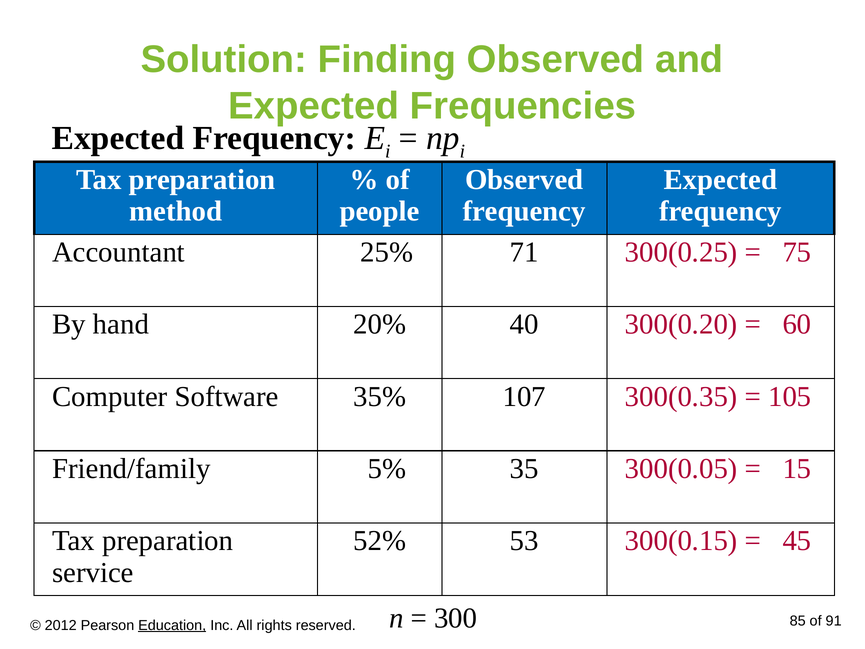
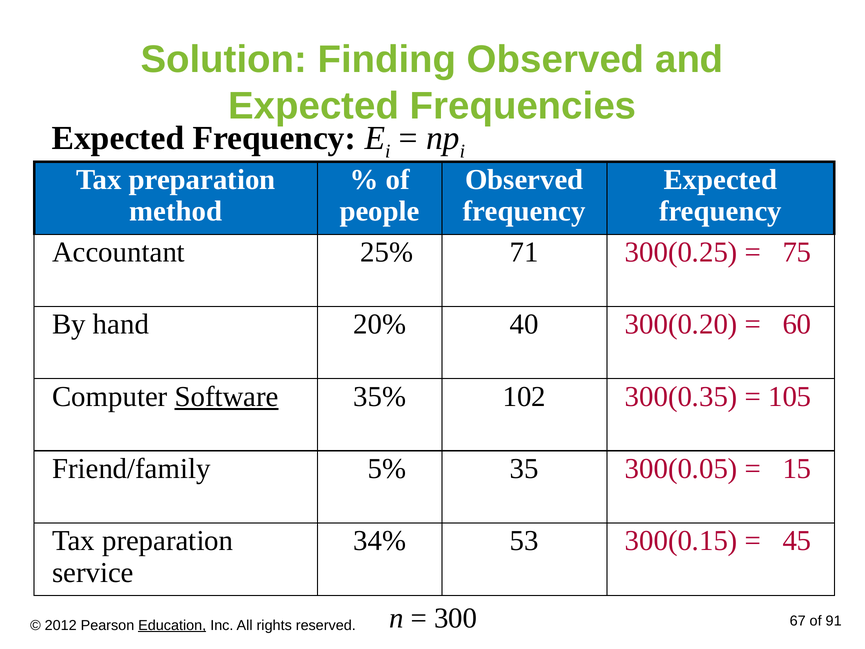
Software underline: none -> present
107: 107 -> 102
52%: 52% -> 34%
85: 85 -> 67
